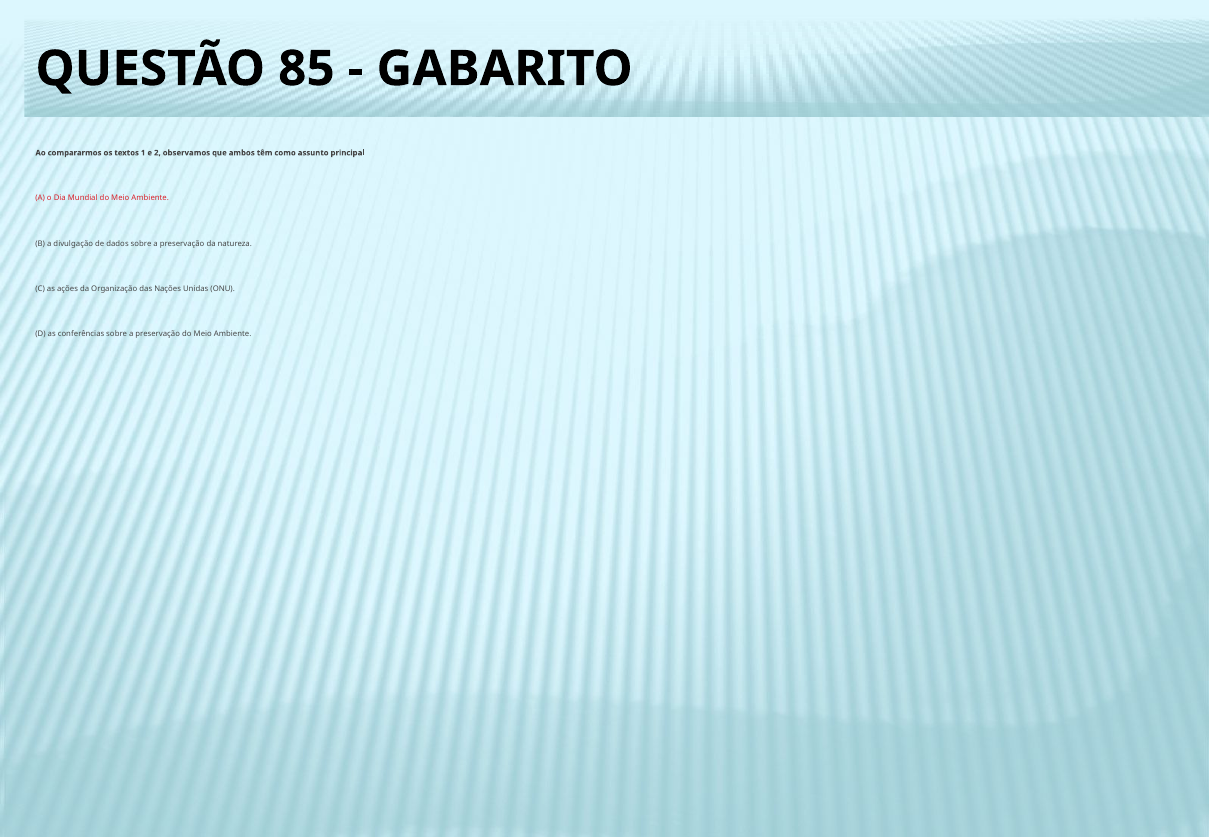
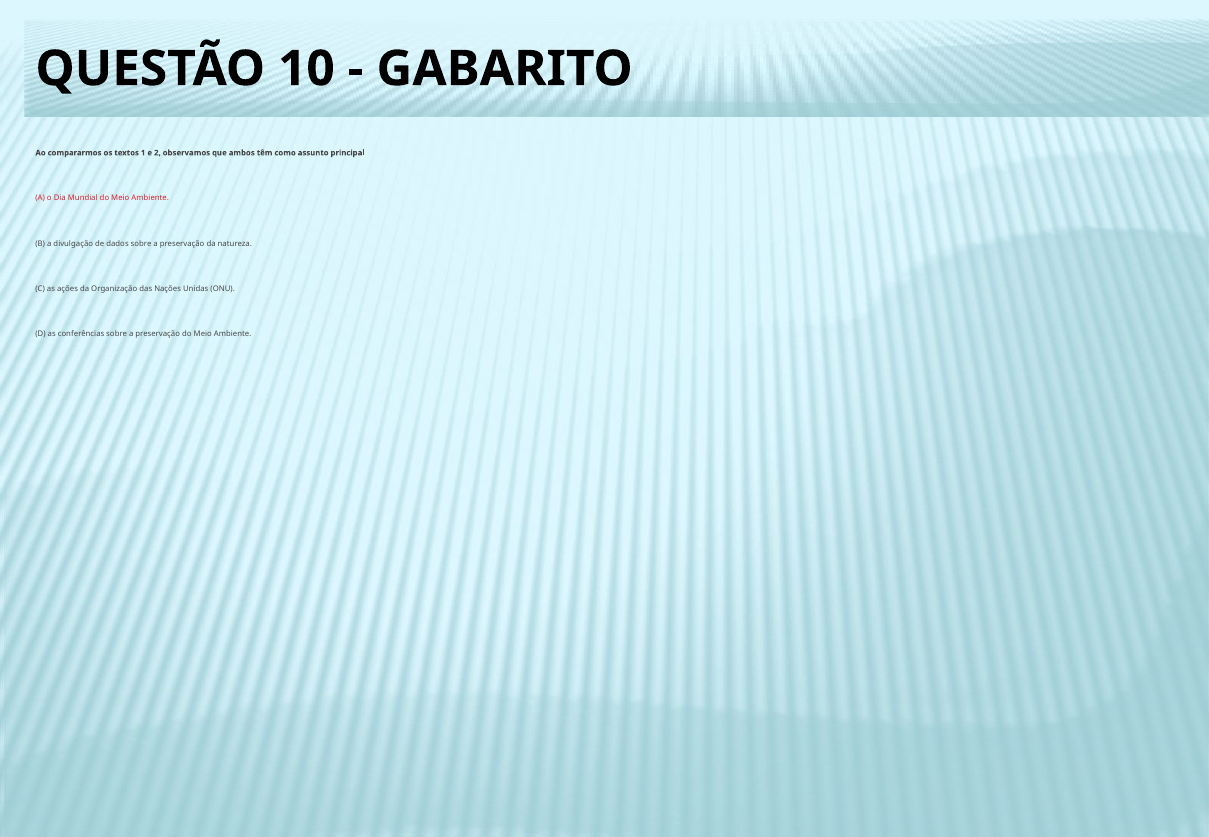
85: 85 -> 10
